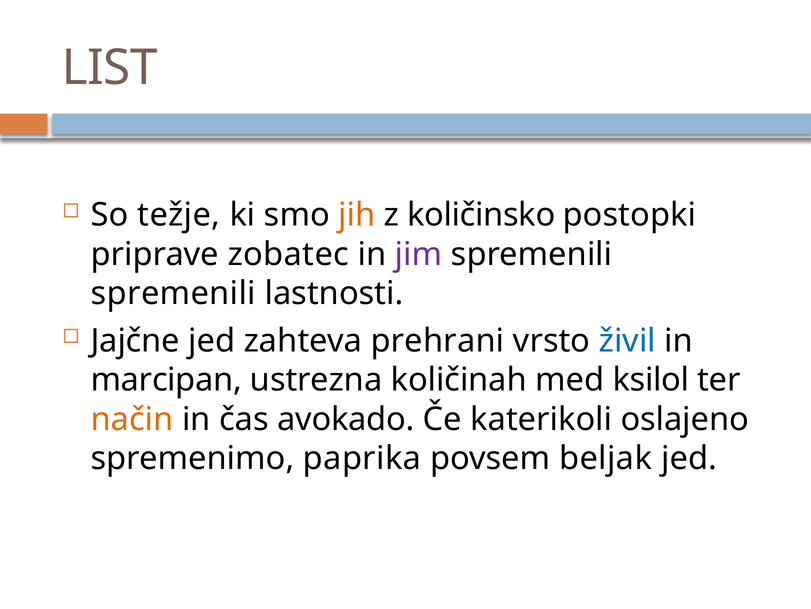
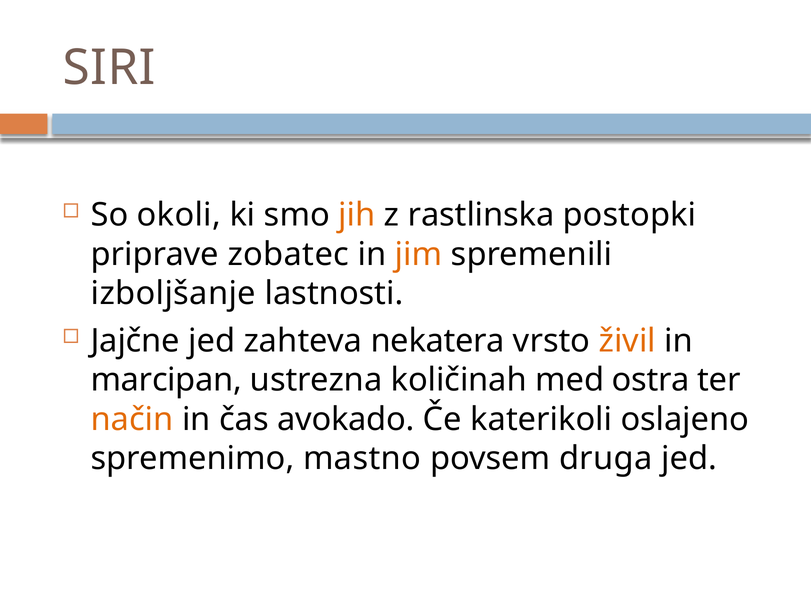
LIST: LIST -> SIRI
težje: težje -> okoli
količinsko: količinsko -> rastlinska
jim colour: purple -> orange
spremenili at (173, 293): spremenili -> izboljšanje
prehrani: prehrani -> nekatera
živil colour: blue -> orange
ksilol: ksilol -> ostra
paprika: paprika -> mastno
beljak: beljak -> druga
